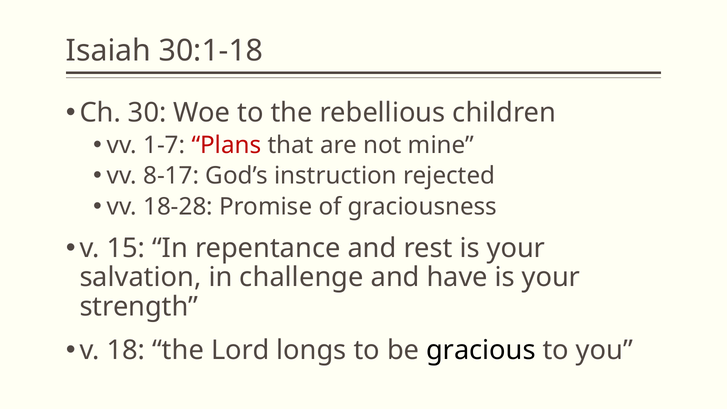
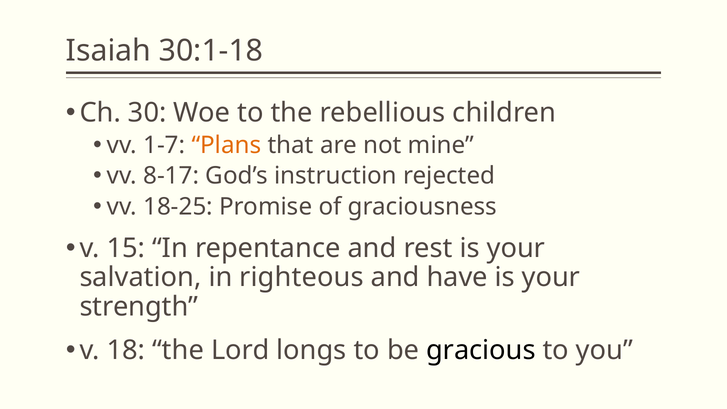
Plans colour: red -> orange
18-28: 18-28 -> 18-25
challenge: challenge -> righteous
